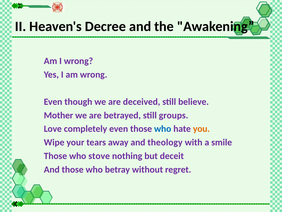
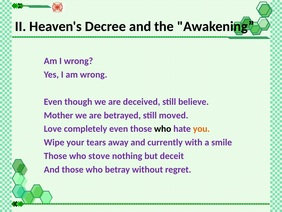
groups: groups -> moved
who at (163, 129) colour: blue -> black
theology: theology -> currently
